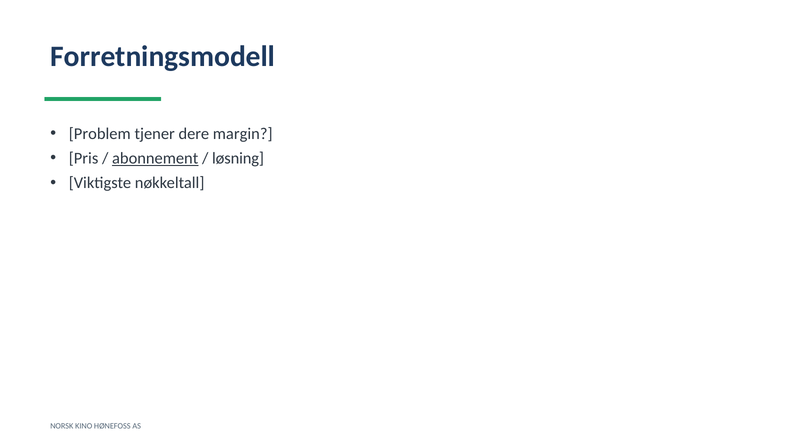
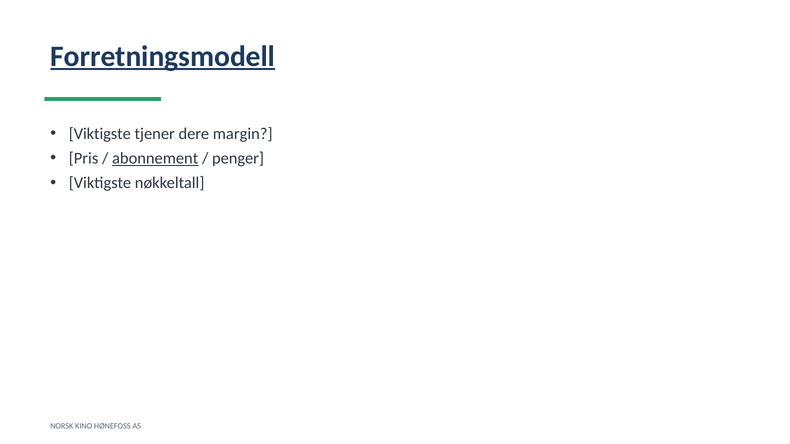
Forretningsmodell underline: none -> present
Problem at (100, 134): Problem -> Viktigste
løsning: løsning -> penger
